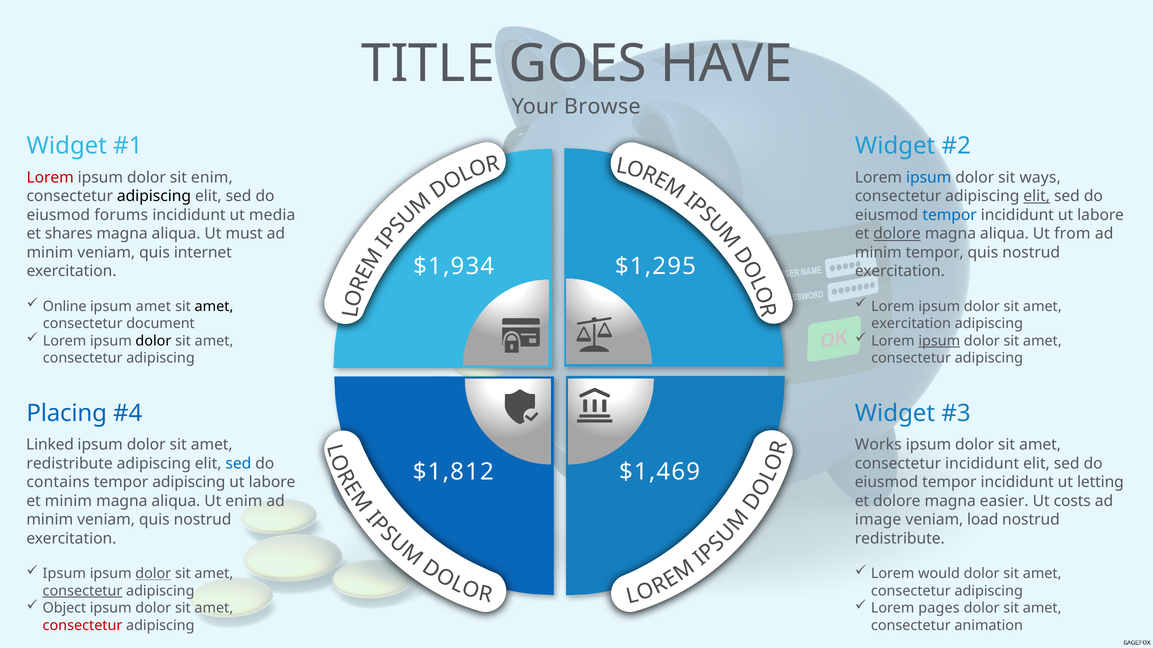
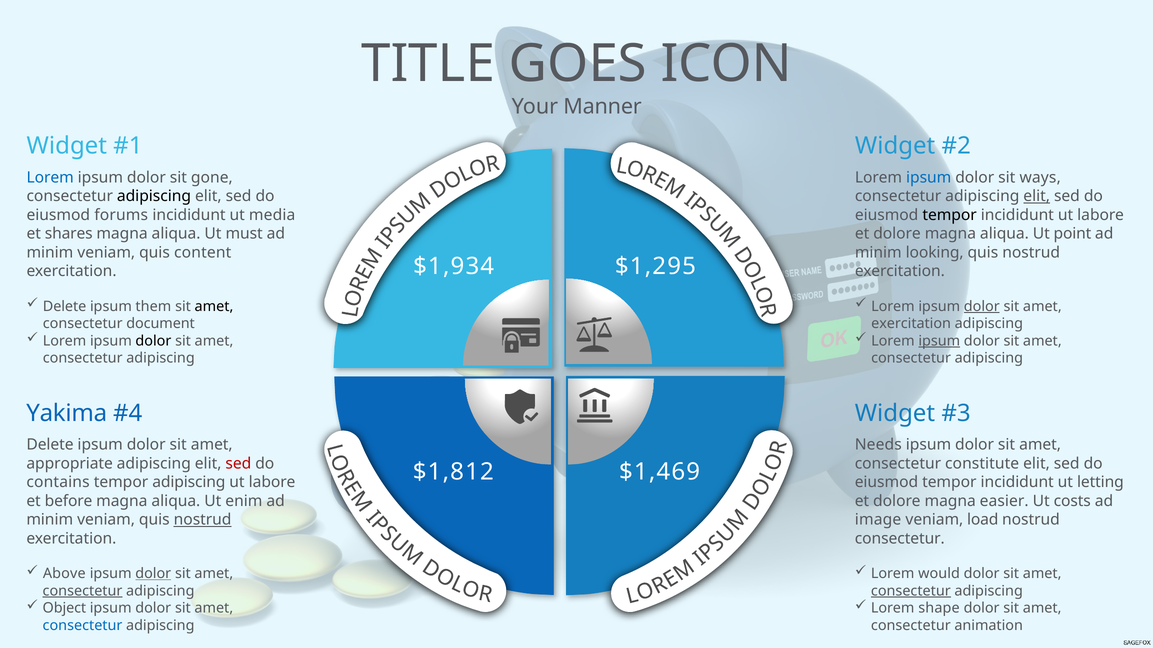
HAVE: HAVE -> ICON
Browse: Browse -> Manner
Lorem at (50, 178) colour: red -> blue
sit enim: enim -> gone
tempor at (950, 215) colour: blue -> black
dolore at (897, 234) underline: present -> none
from: from -> point
internet: internet -> content
minim tempor: tempor -> looking
Online at (65, 307): Online -> Delete
ipsum amet: amet -> them
dolor at (982, 307) underline: none -> present
Placing: Placing -> Yakima
Linked at (50, 445): Linked -> Delete
Works: Works -> Needs
redistribute at (70, 464): redistribute -> appropriate
sed at (238, 464) colour: blue -> red
consectetur incididunt: incididunt -> constitute
et minim: minim -> before
nostrud at (203, 520) underline: none -> present
redistribute at (900, 539): redistribute -> consectetur
Ipsum at (64, 574): Ipsum -> Above
consectetur at (911, 591) underline: none -> present
pages: pages -> shape
consectetur at (83, 626) colour: red -> blue
